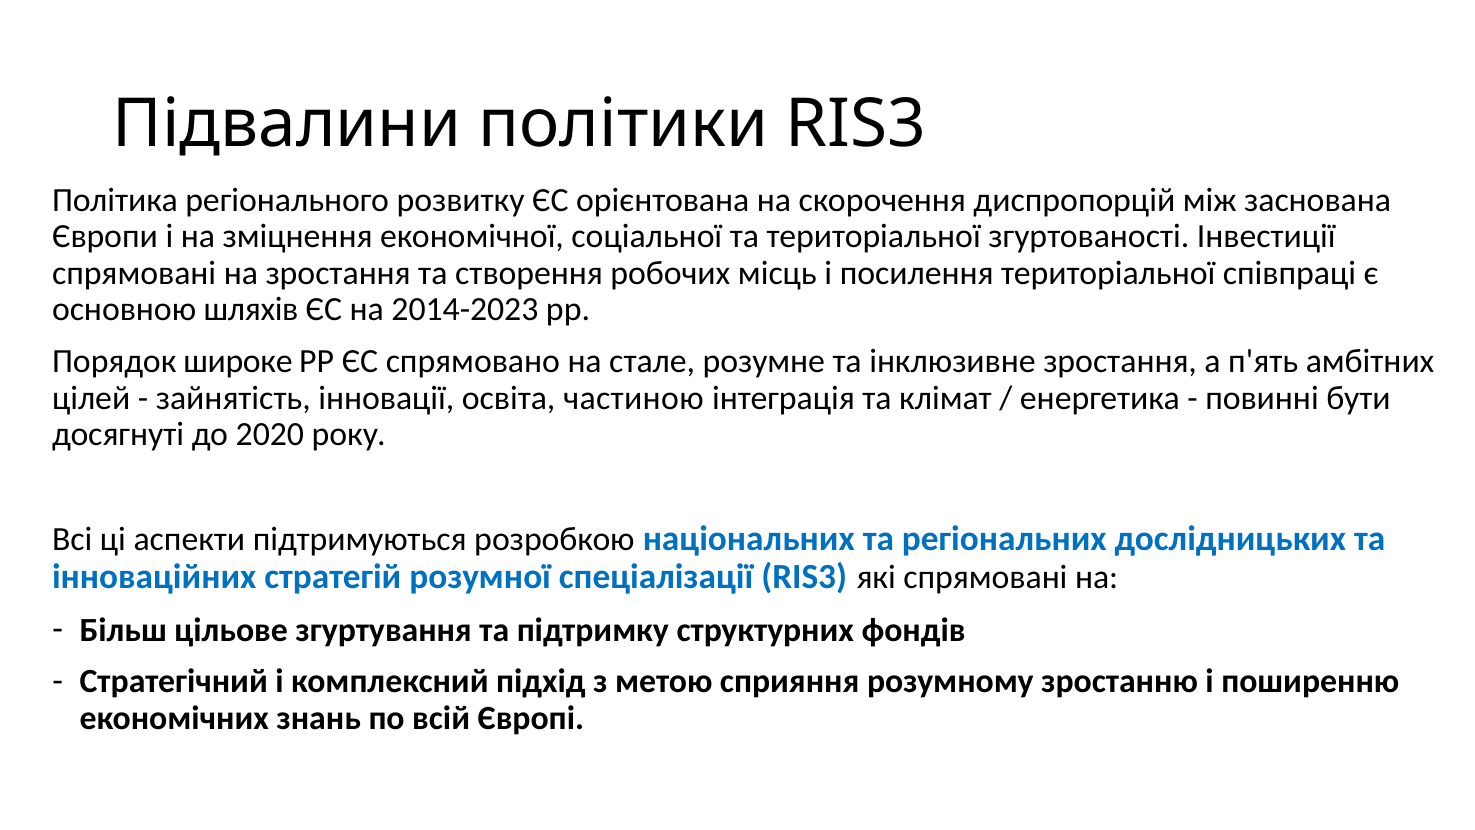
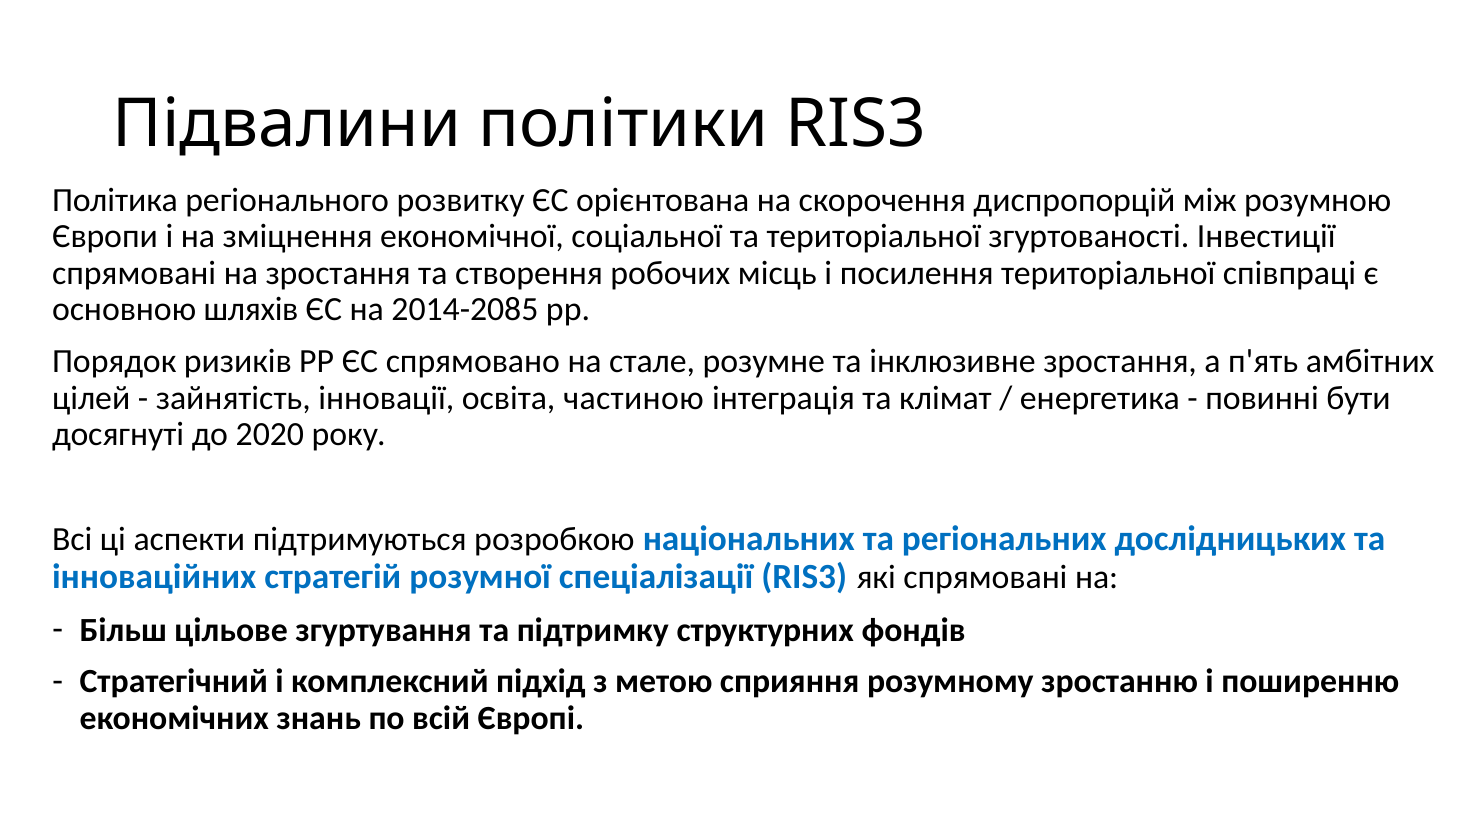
заснована: заснована -> розумною
2014-2023: 2014-2023 -> 2014-2085
широке: широке -> ризиків
